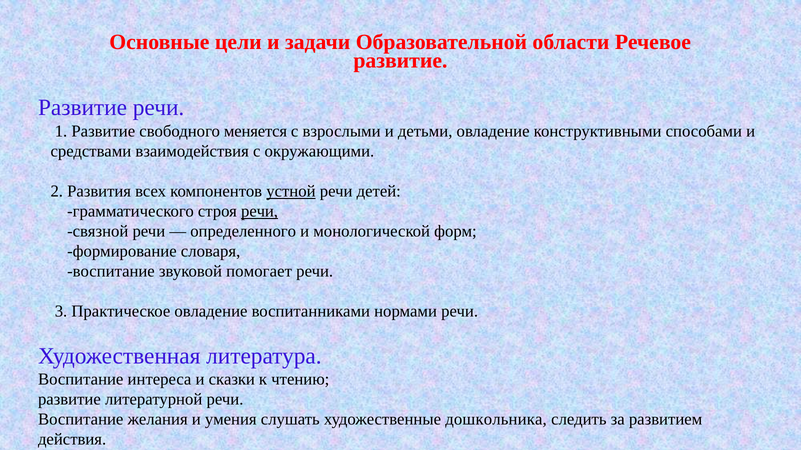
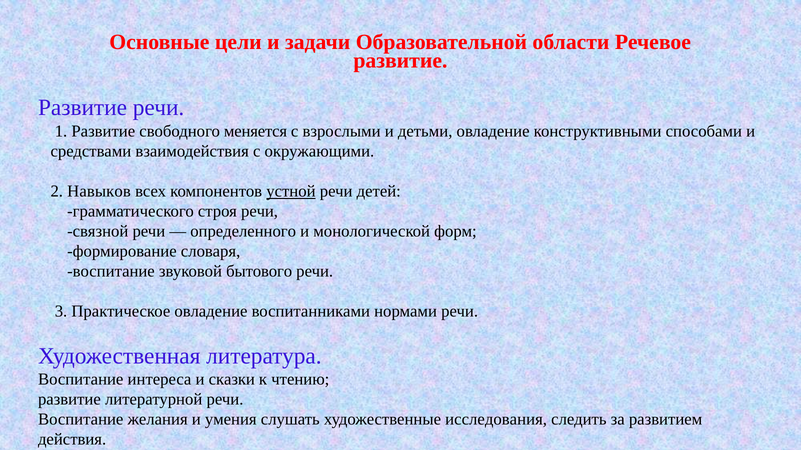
Развития: Развития -> Навыков
речи at (260, 212) underline: present -> none
помогает: помогает -> бытового
дошкольника: дошкольника -> исследования
